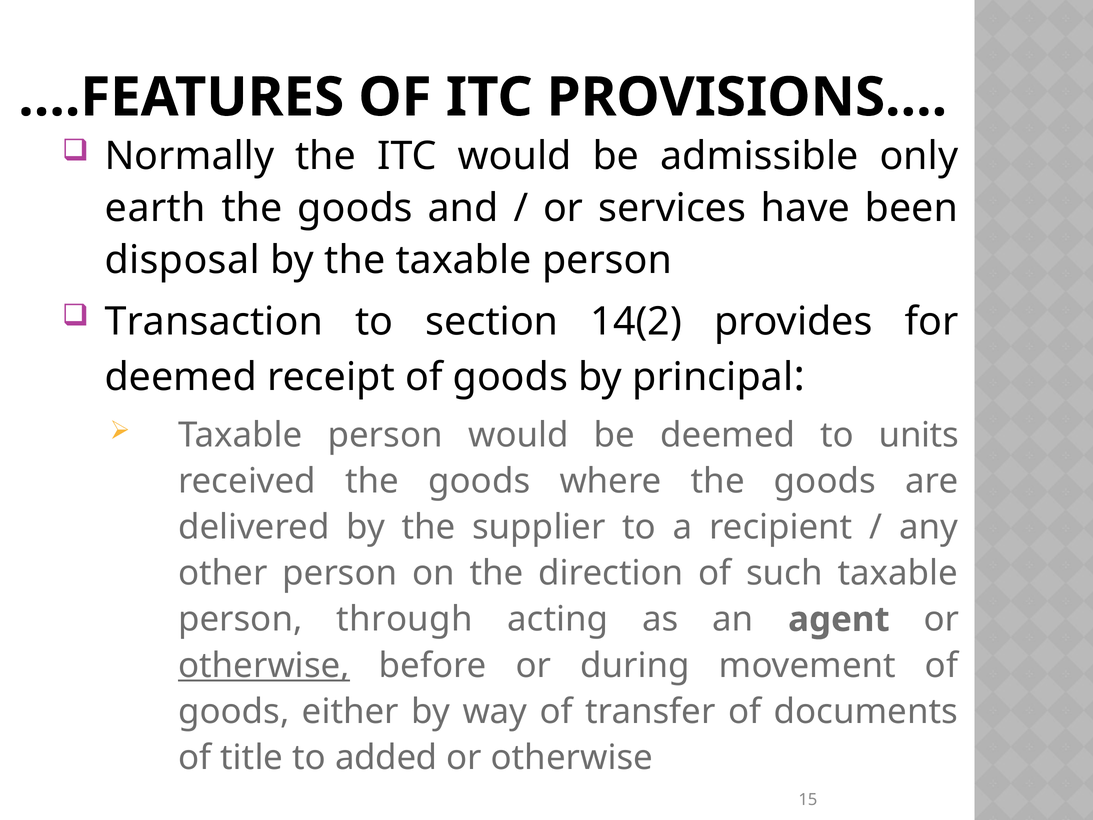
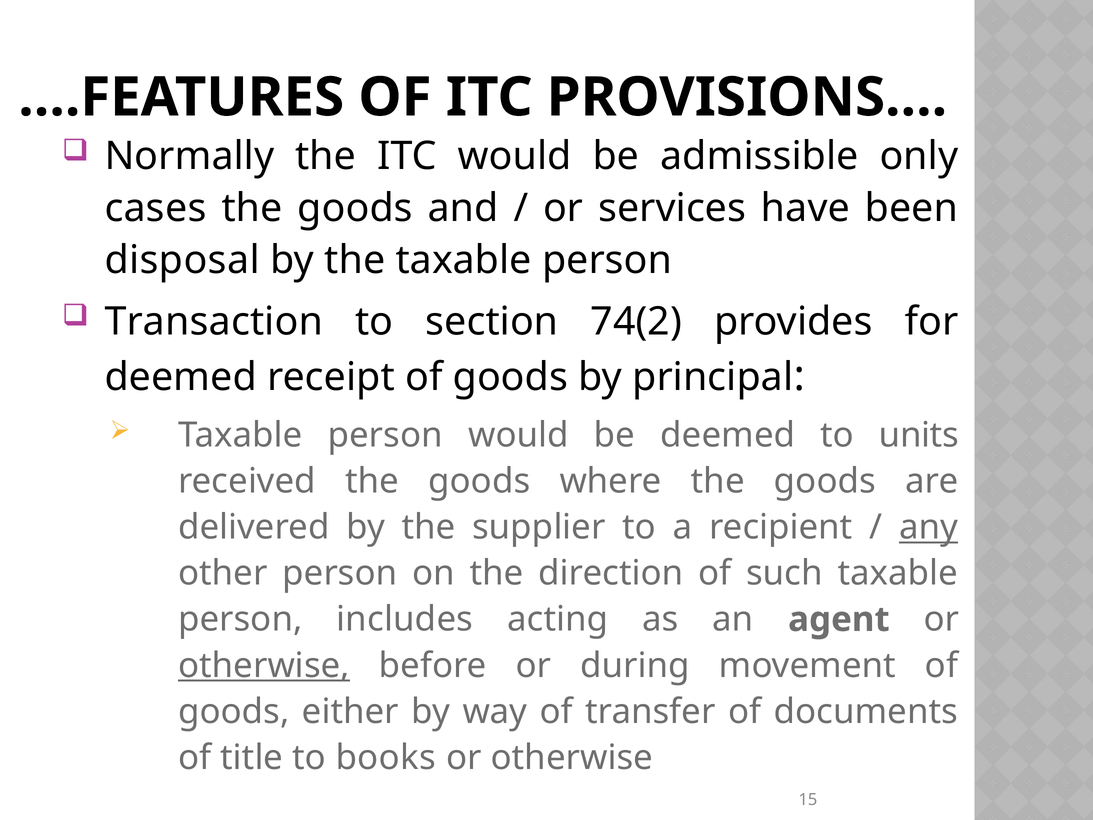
earth: earth -> cases
14(2: 14(2 -> 74(2
any underline: none -> present
through: through -> includes
added: added -> books
